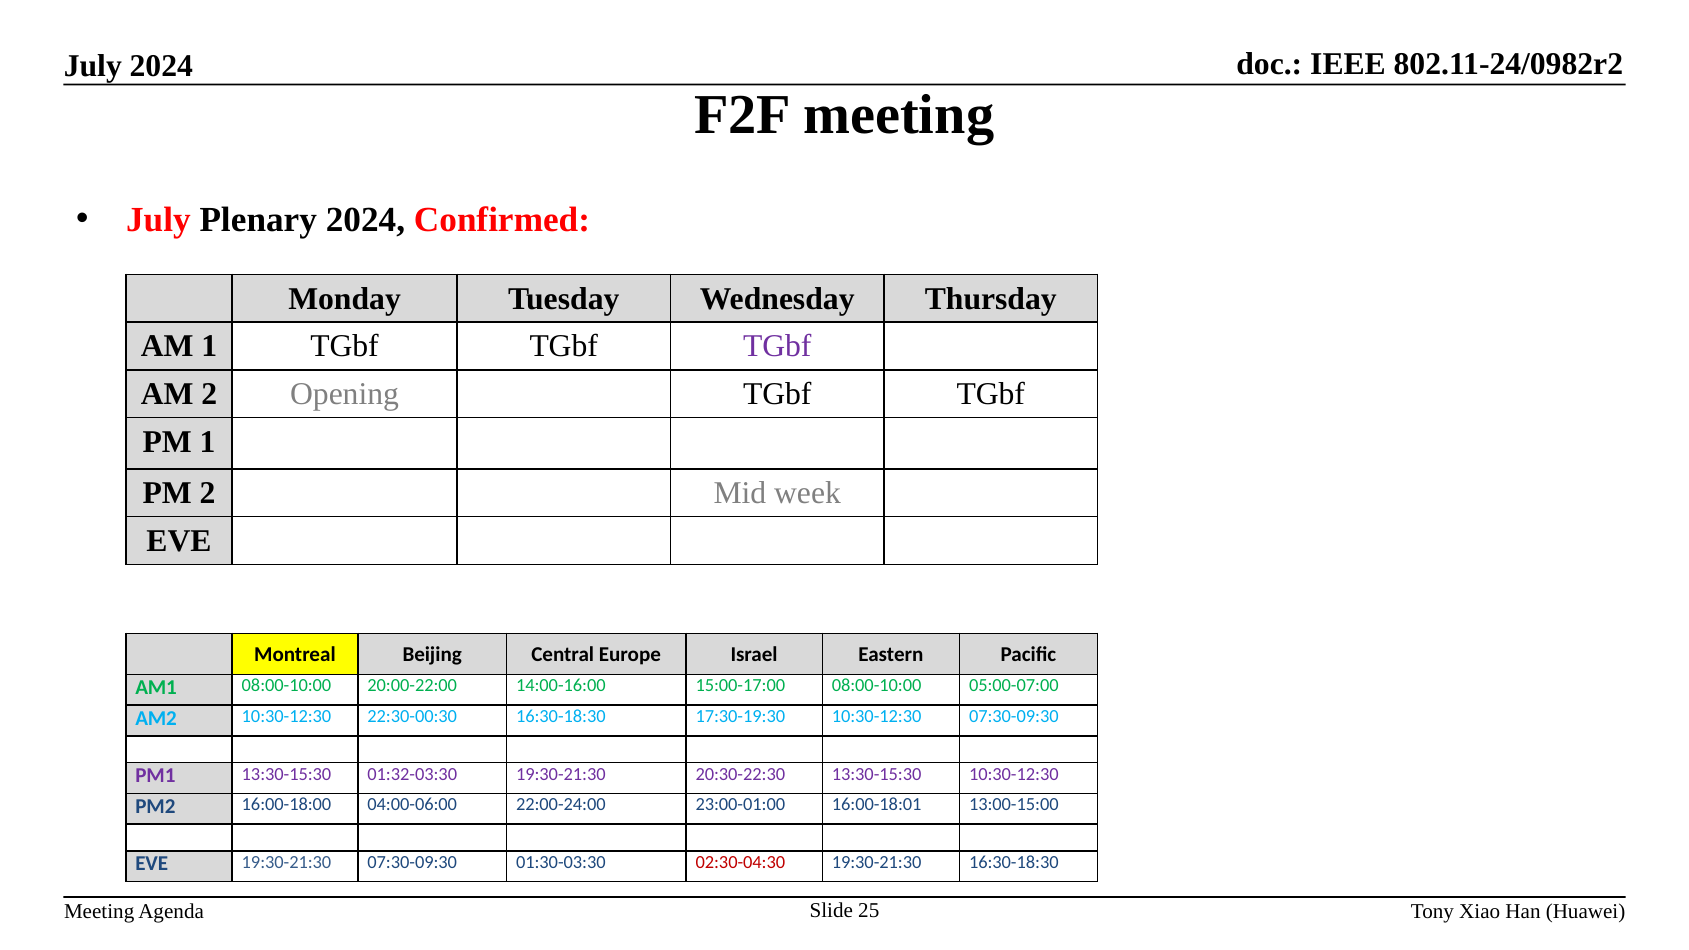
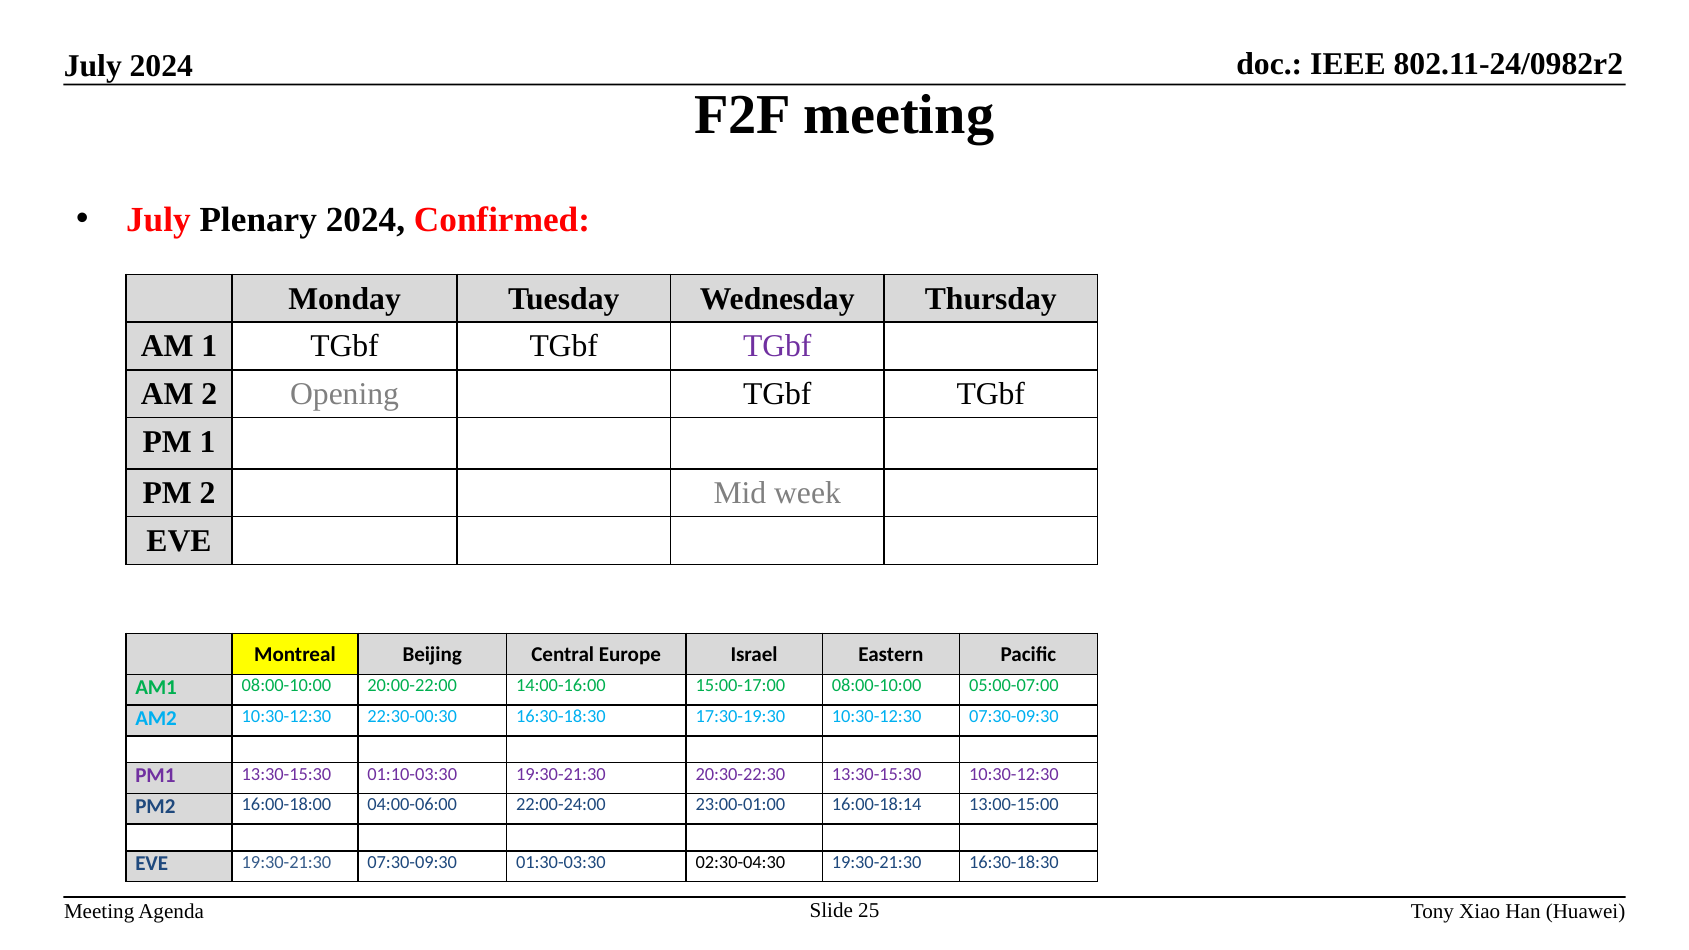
01:32-03:30: 01:32-03:30 -> 01:10-03:30
16:00-18:01: 16:00-18:01 -> 16:00-18:14
02:30-04:30 colour: red -> black
